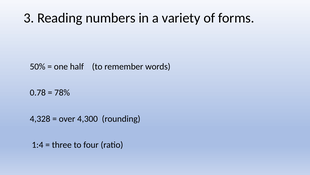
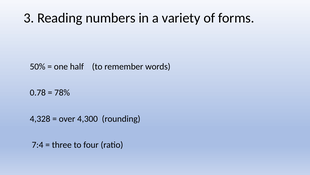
1:4: 1:4 -> 7:4
